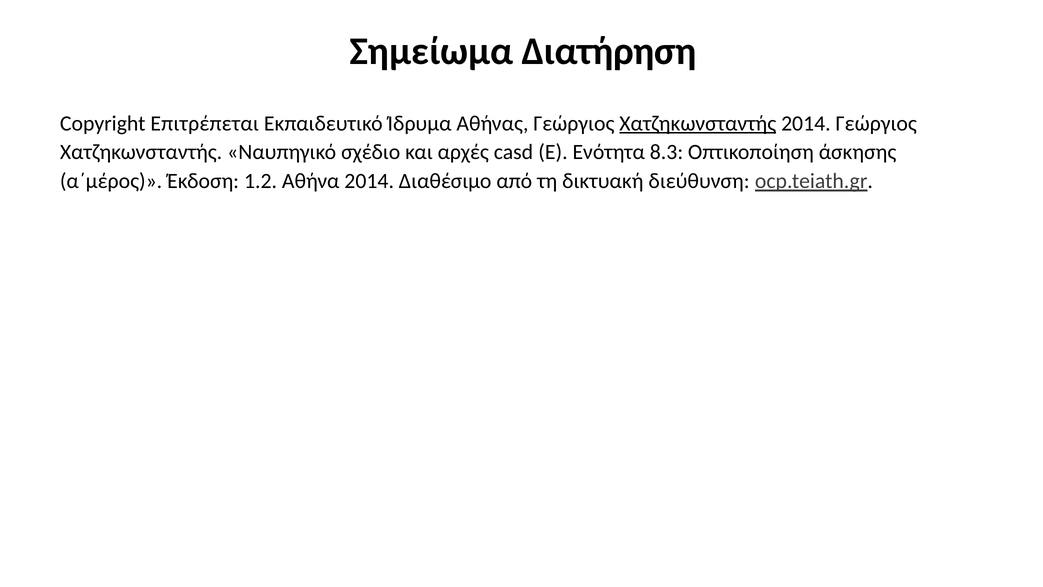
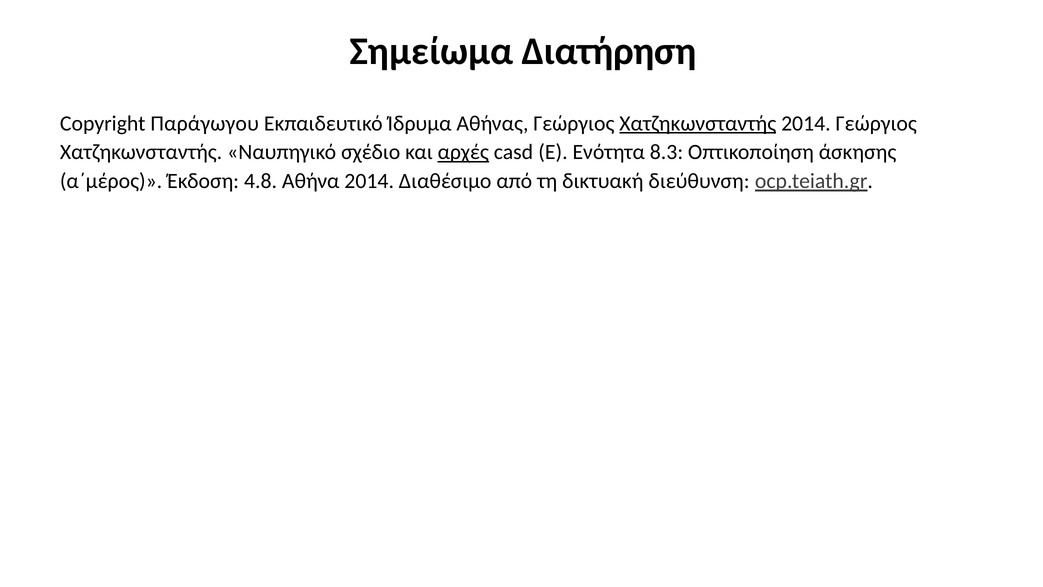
Επιτρέπεται: Επιτρέπεται -> Παράγωγου
αρχές underline: none -> present
1.2: 1.2 -> 4.8
